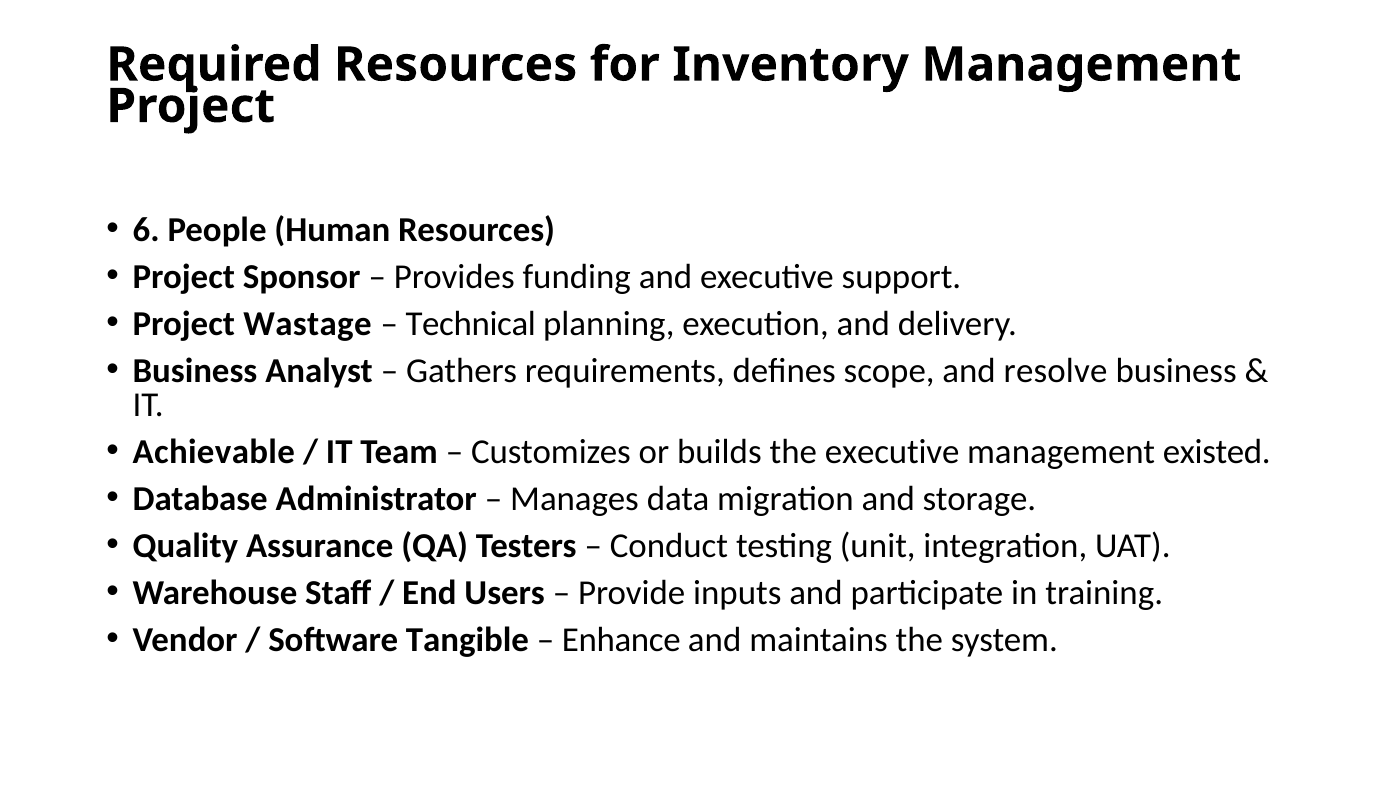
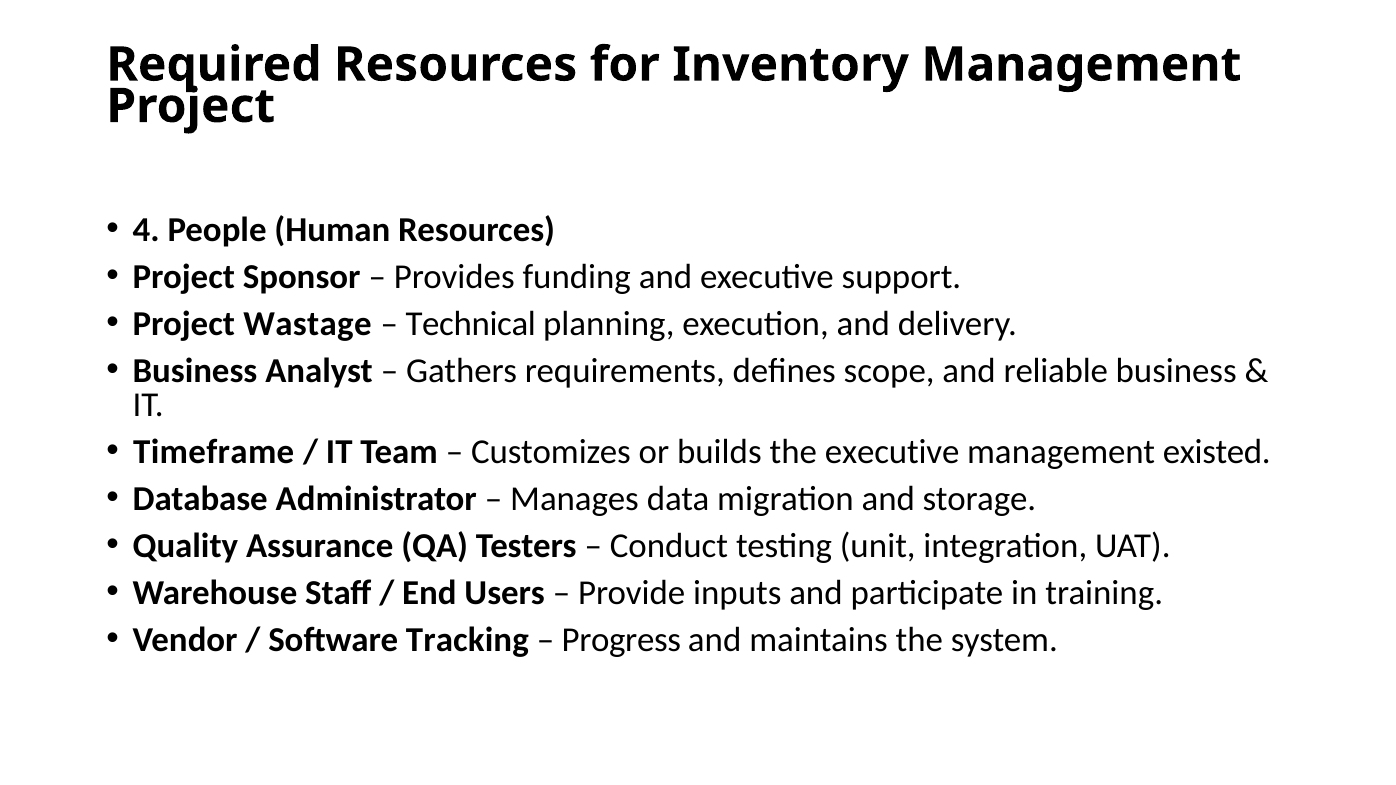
6: 6 -> 4
resolve: resolve -> reliable
Achievable: Achievable -> Timeframe
Tangible: Tangible -> Tracking
Enhance: Enhance -> Progress
